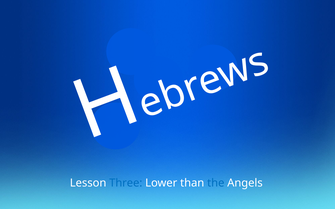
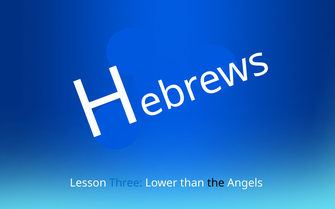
the colour: blue -> black
